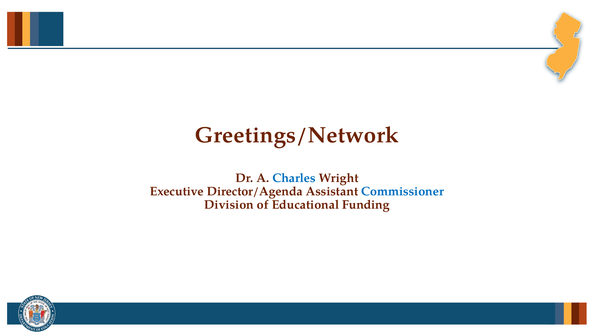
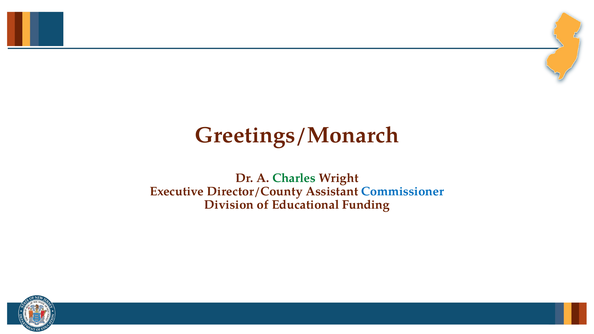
Greetings/Network: Greetings/Network -> Greetings/Monarch
Charles colour: blue -> green
Director/Agenda: Director/Agenda -> Director/County
